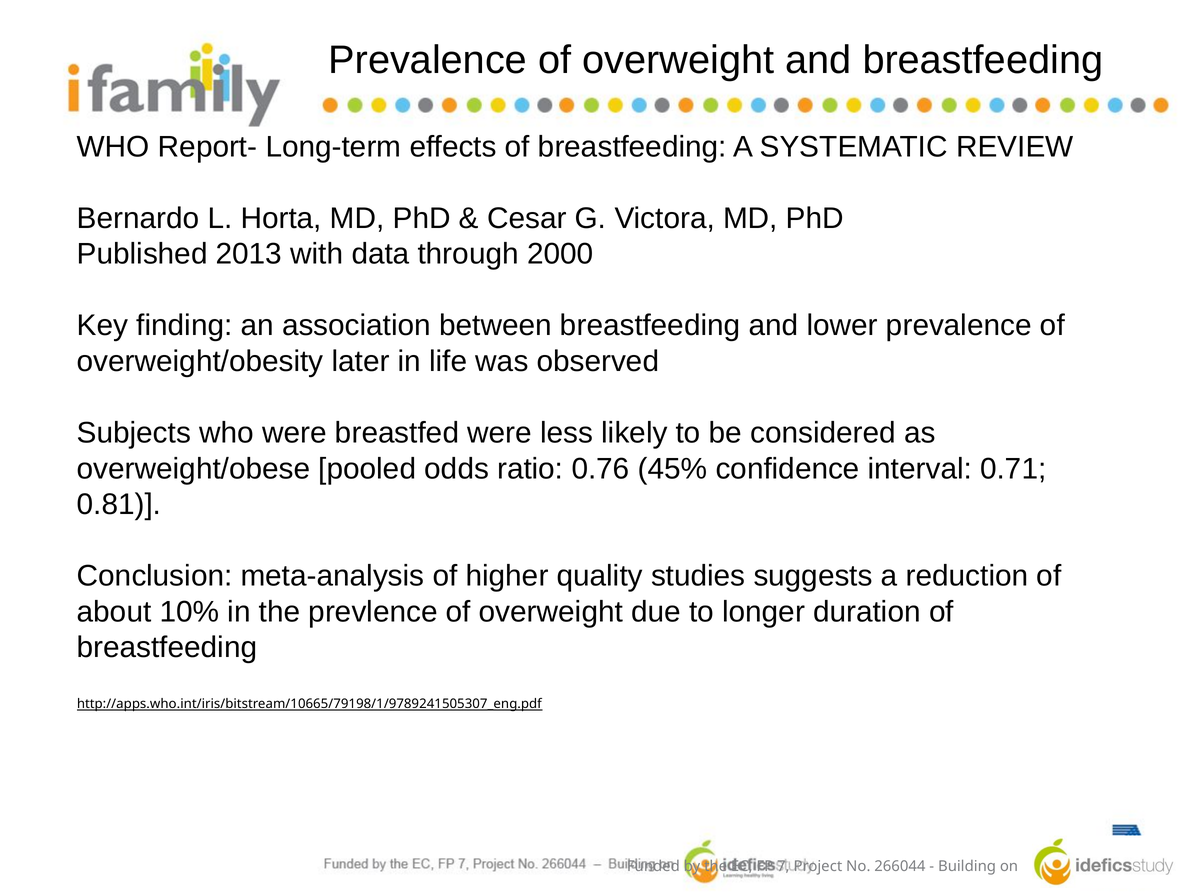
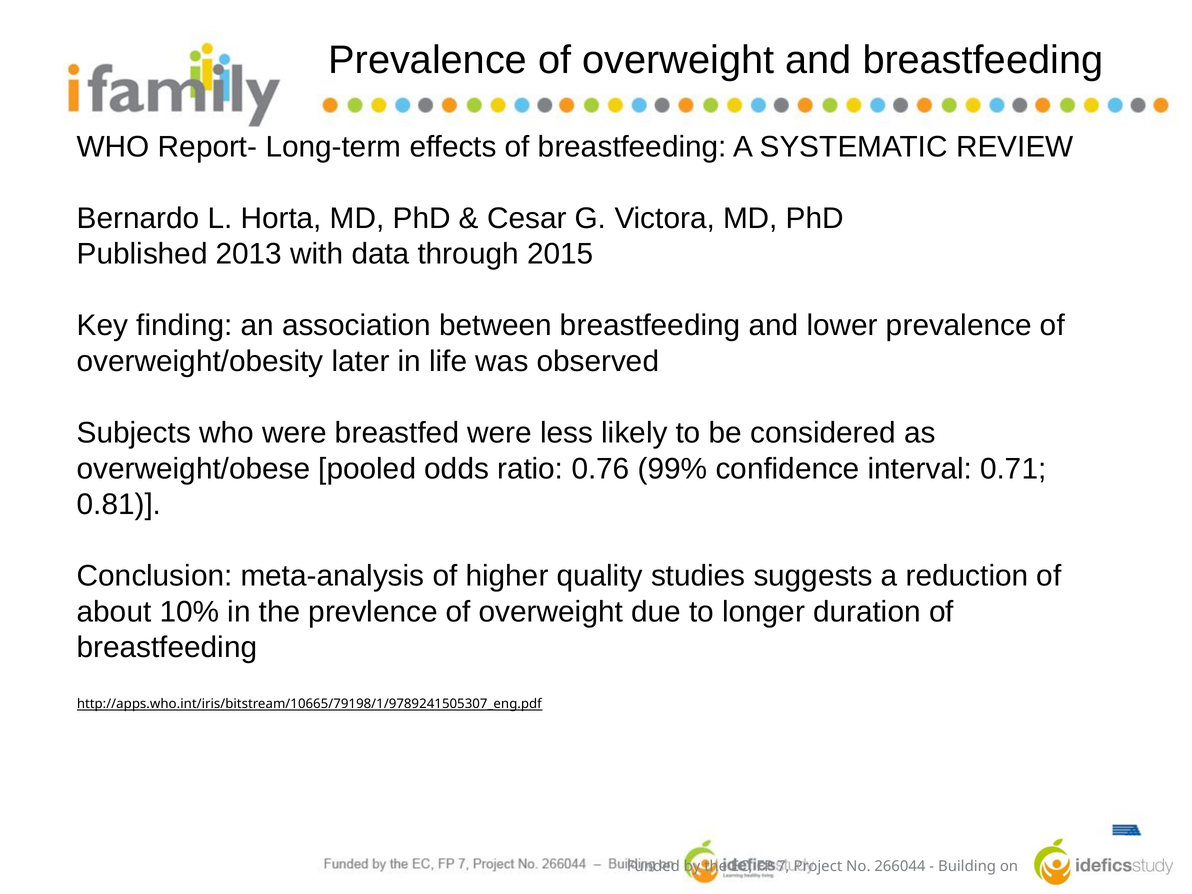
2000: 2000 -> 2015
45%: 45% -> 99%
